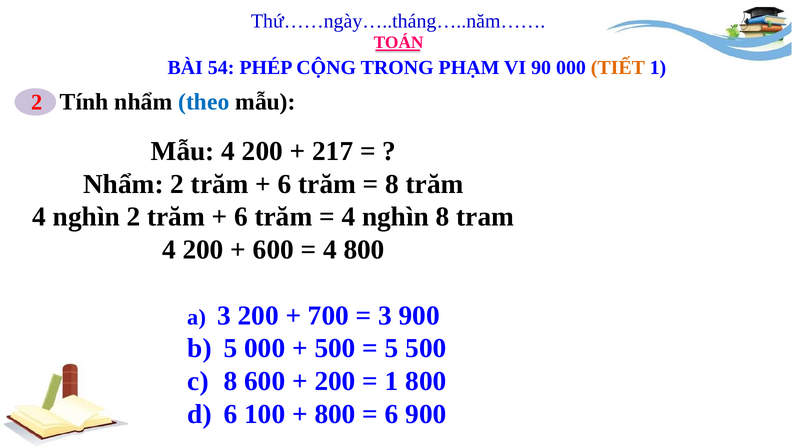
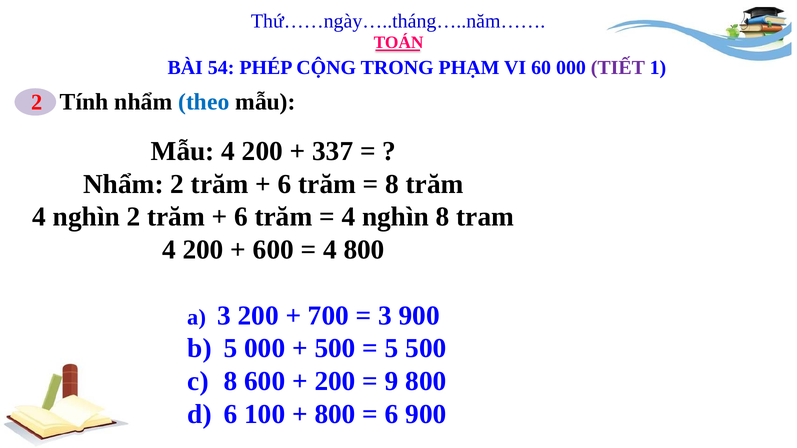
90: 90 -> 60
TIẾT colour: orange -> purple
217: 217 -> 337
1 at (392, 381): 1 -> 9
